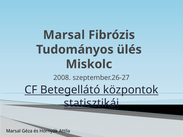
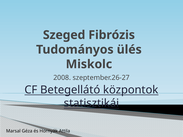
Marsal at (64, 35): Marsal -> Szeged
